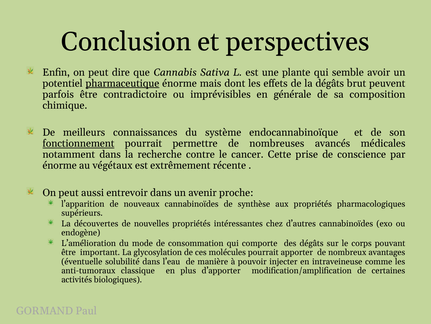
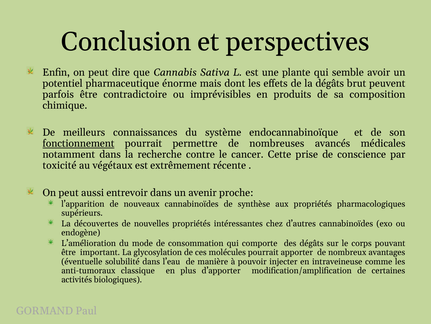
pharmaceutique underline: present -> none
générale: générale -> produits
énorme at (60, 165): énorme -> toxicité
